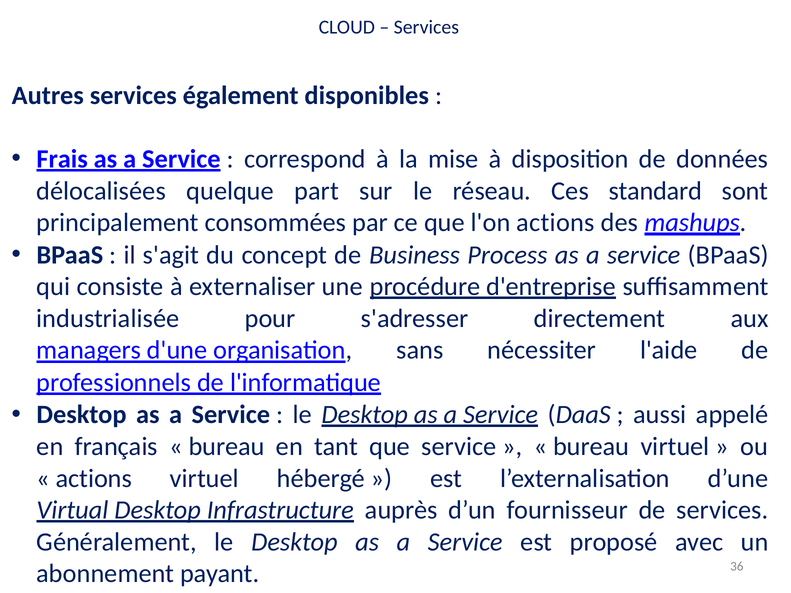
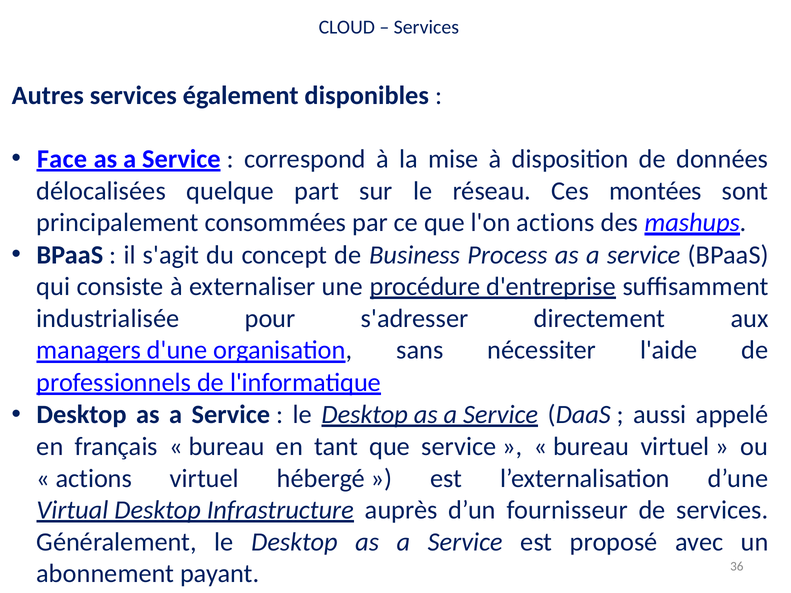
Frais: Frais -> Face
standard: standard -> montées
